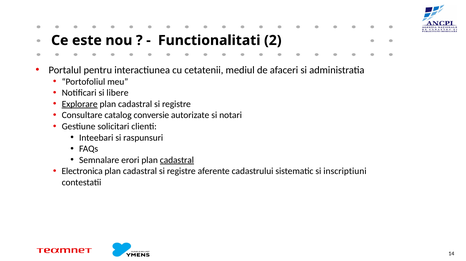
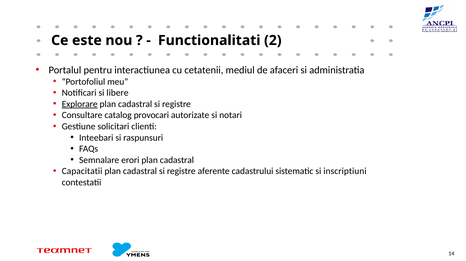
conversie: conversie -> provocari
cadastral at (177, 160) underline: present -> none
Electronica: Electronica -> Capacitatii
